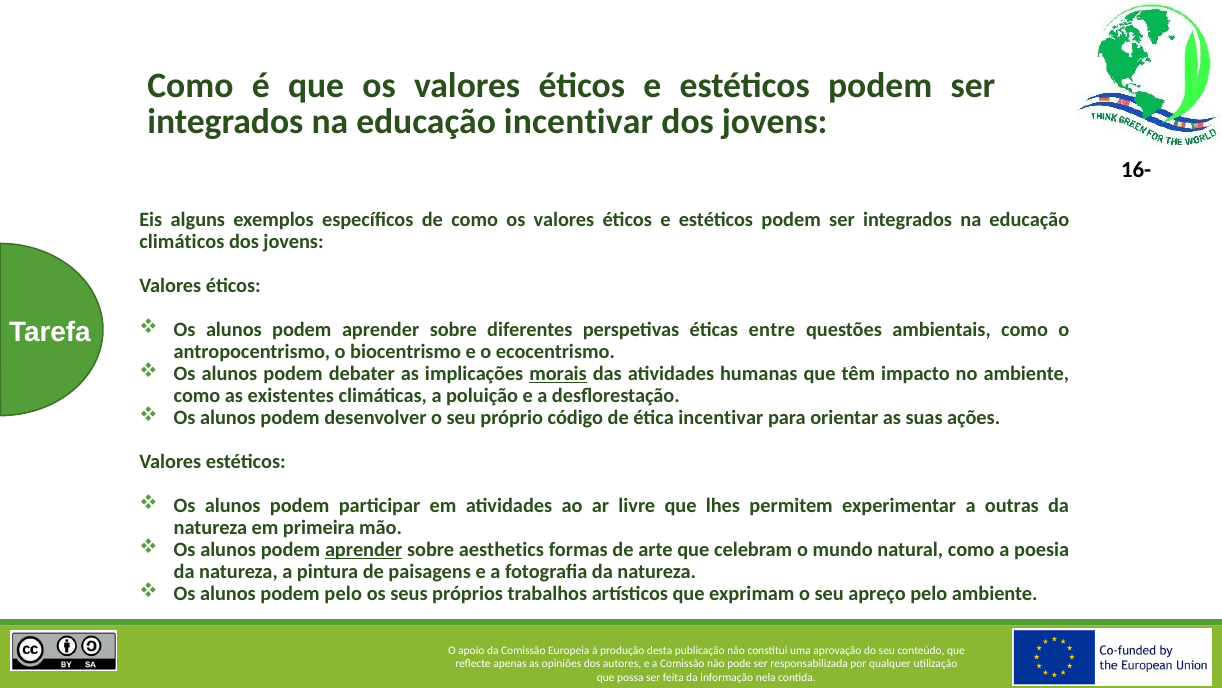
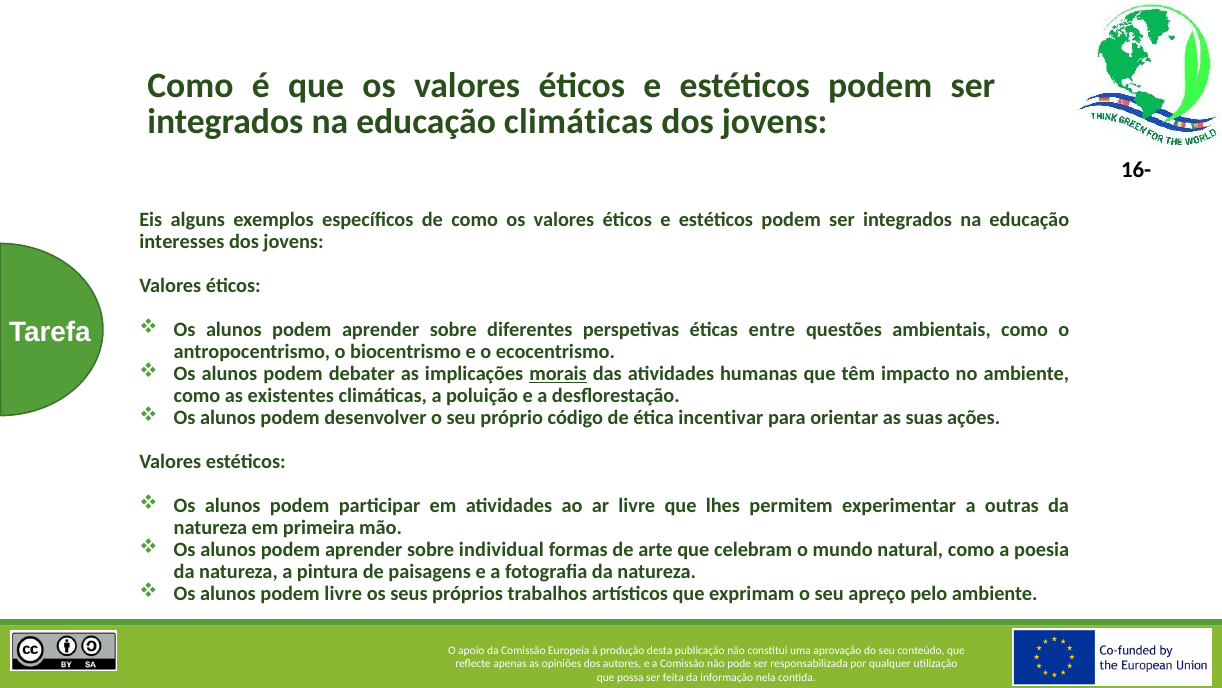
educação incentivar: incentivar -> climáticas
climáticos: climáticos -> interesses
aprender at (364, 549) underline: present -> none
aesthetics: aesthetics -> individual
podem pelo: pelo -> livre
